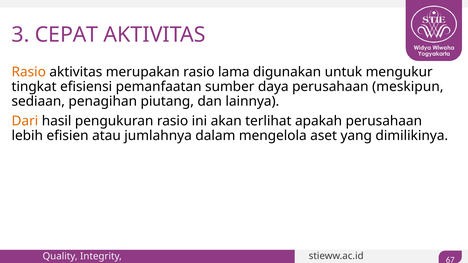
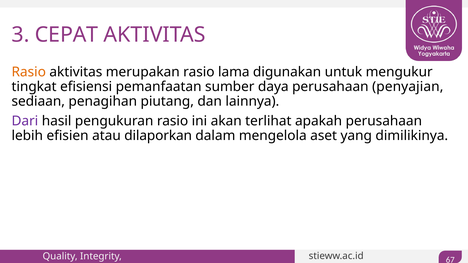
meskipun: meskipun -> penyajian
Dari colour: orange -> purple
jumlahnya: jumlahnya -> dilaporkan
